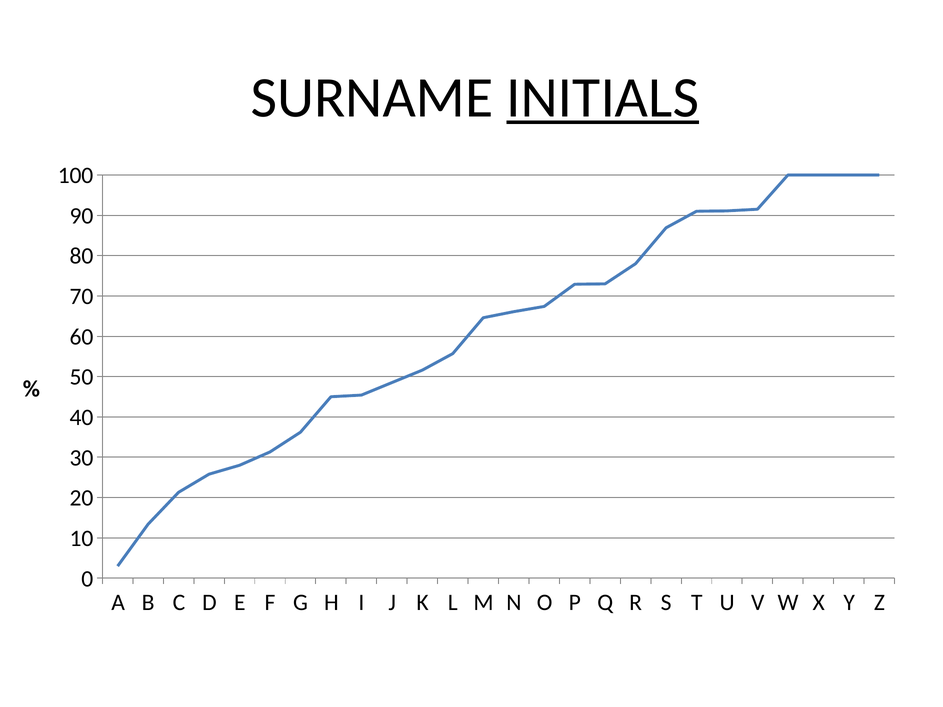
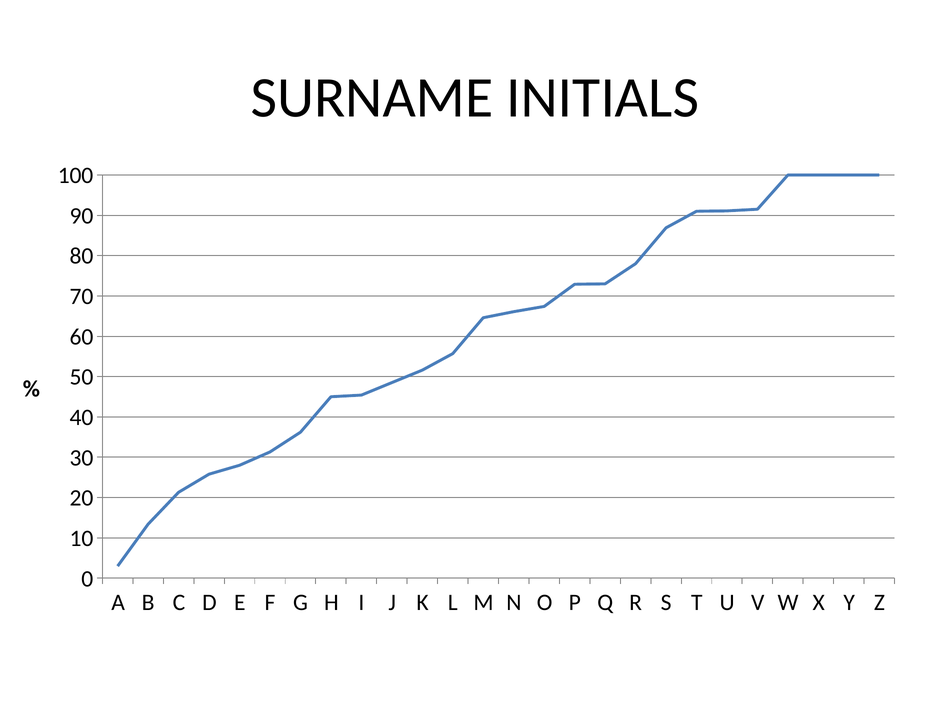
INITIALS underline: present -> none
